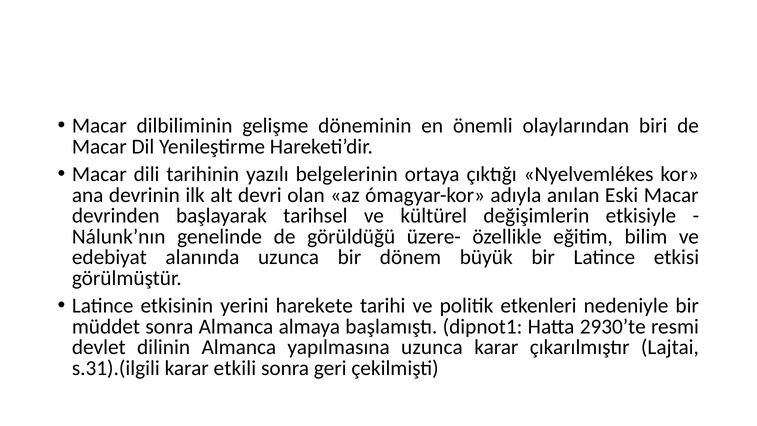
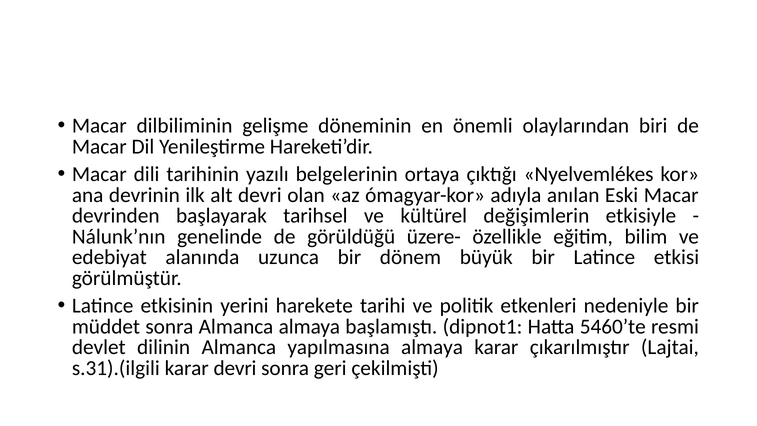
2930’te: 2930’te -> 5460’te
yapılmasına uzunca: uzunca -> almaya
karar etkili: etkili -> devri
